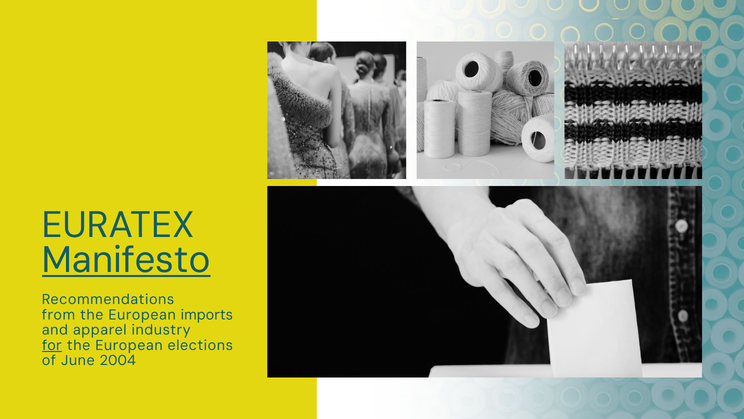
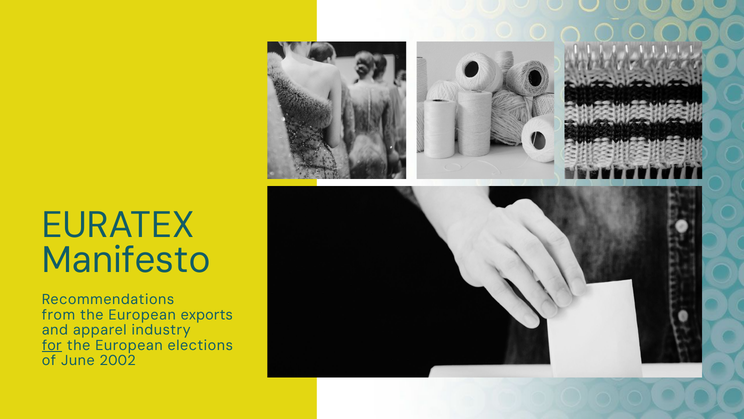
Manifesto underline: present -> none
imports: imports -> exports
2004: 2004 -> 2002
